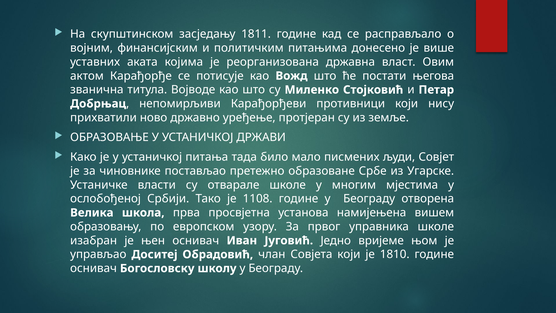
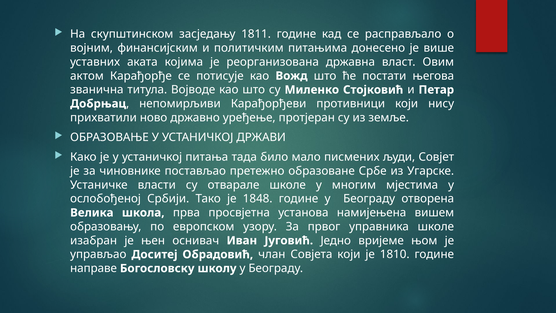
1108: 1108 -> 1848
оснивач at (93, 268): оснивач -> направе
